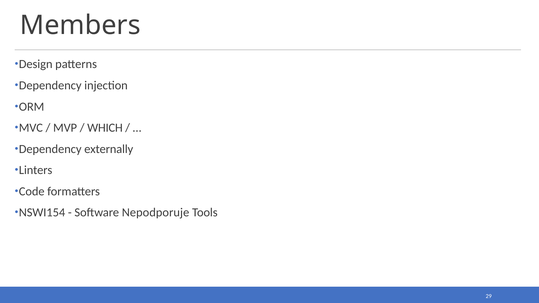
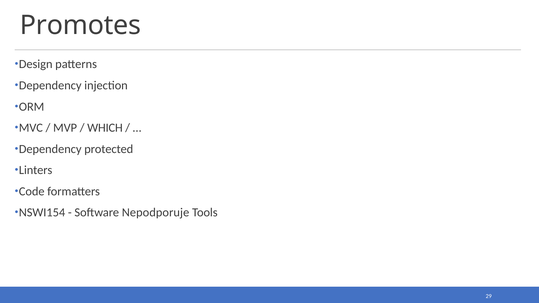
Members: Members -> Promotes
externally: externally -> protected
